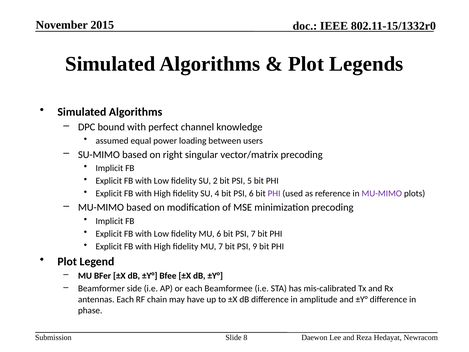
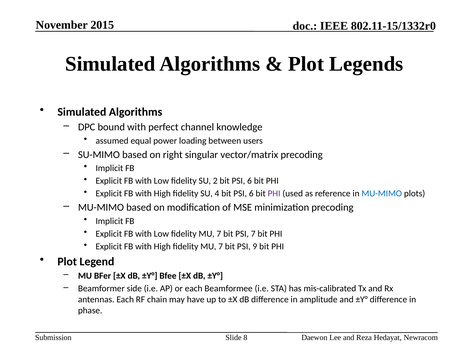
2 bit PSI 5: 5 -> 6
MU-MIMO at (382, 193) colour: purple -> blue
Low fidelity MU 6: 6 -> 7
